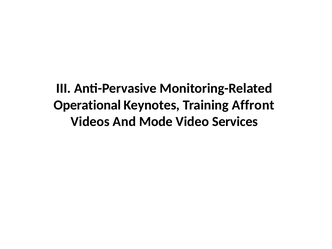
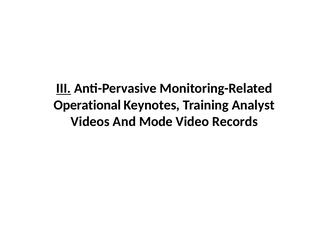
III underline: none -> present
Affront: Affront -> Analyst
Services: Services -> Records
